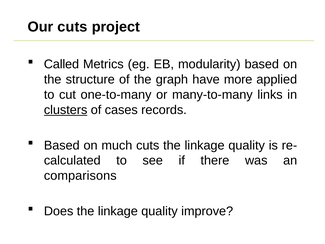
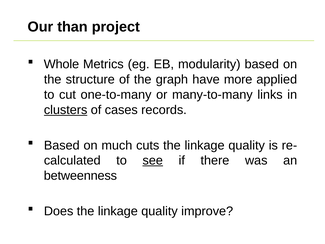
Our cuts: cuts -> than
Called: Called -> Whole
see underline: none -> present
comparisons: comparisons -> betweenness
